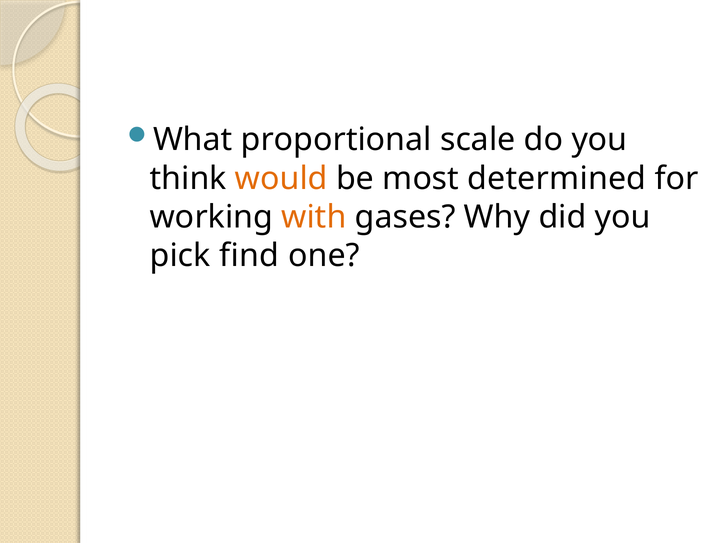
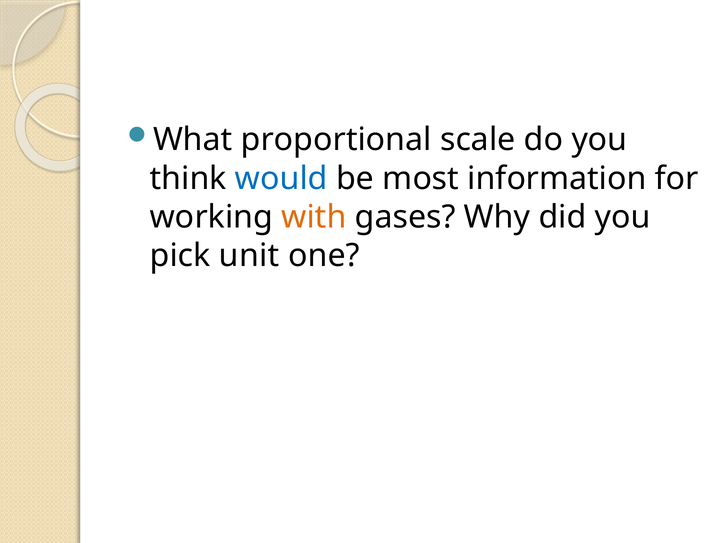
would colour: orange -> blue
determined: determined -> information
find: find -> unit
